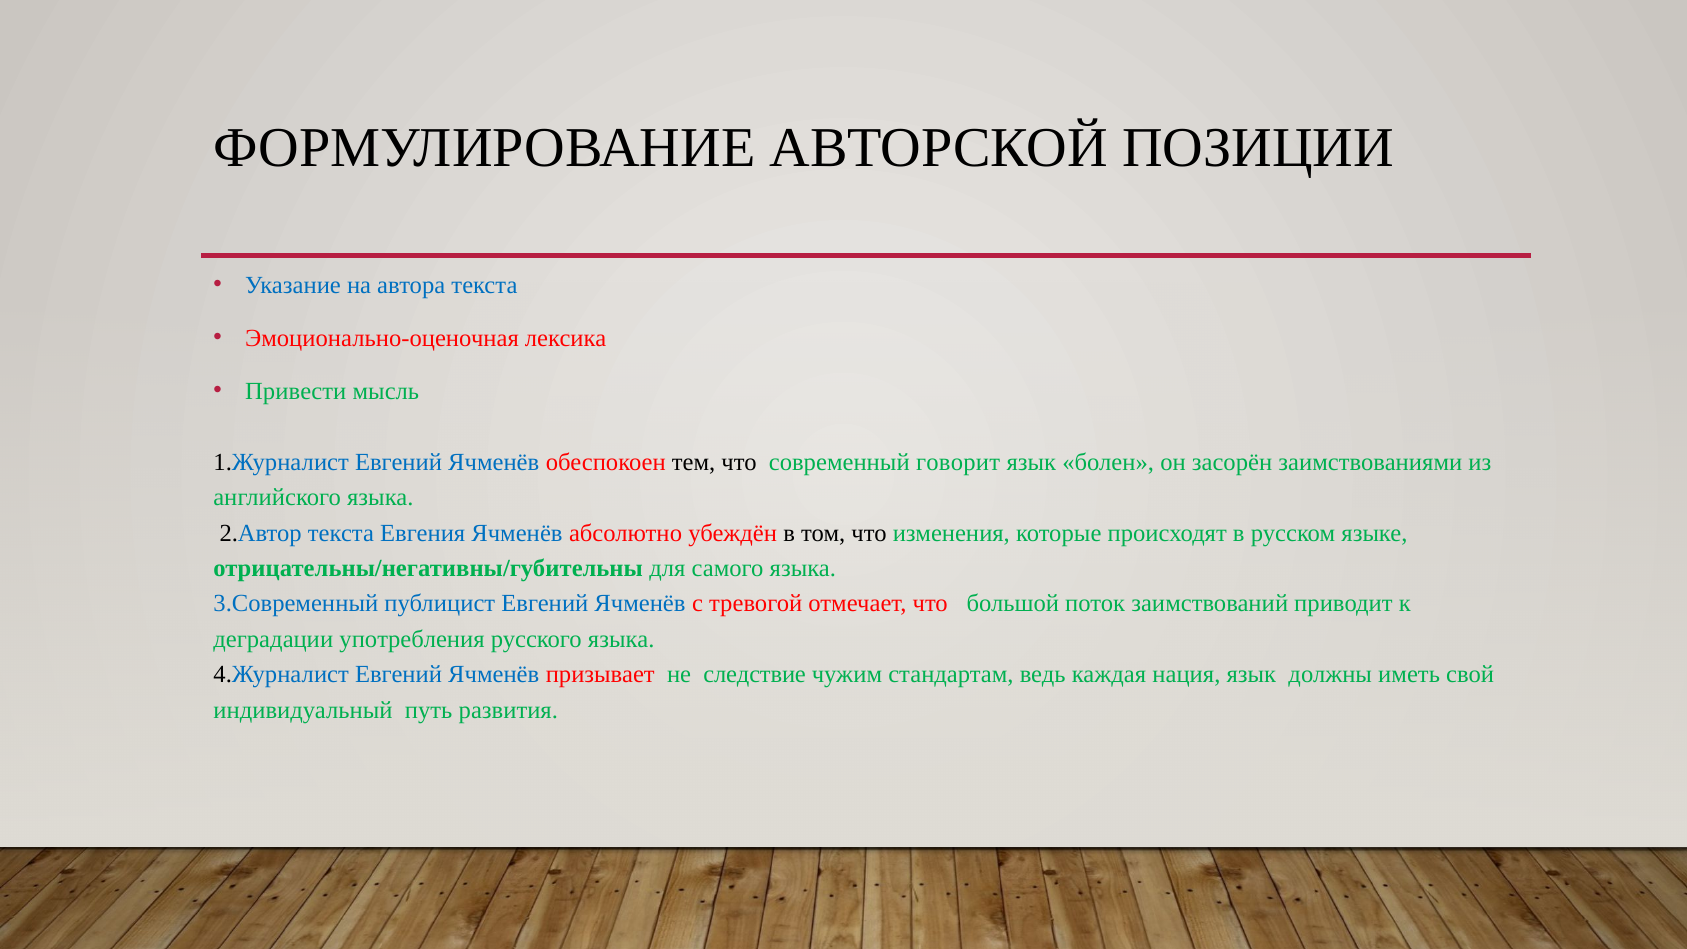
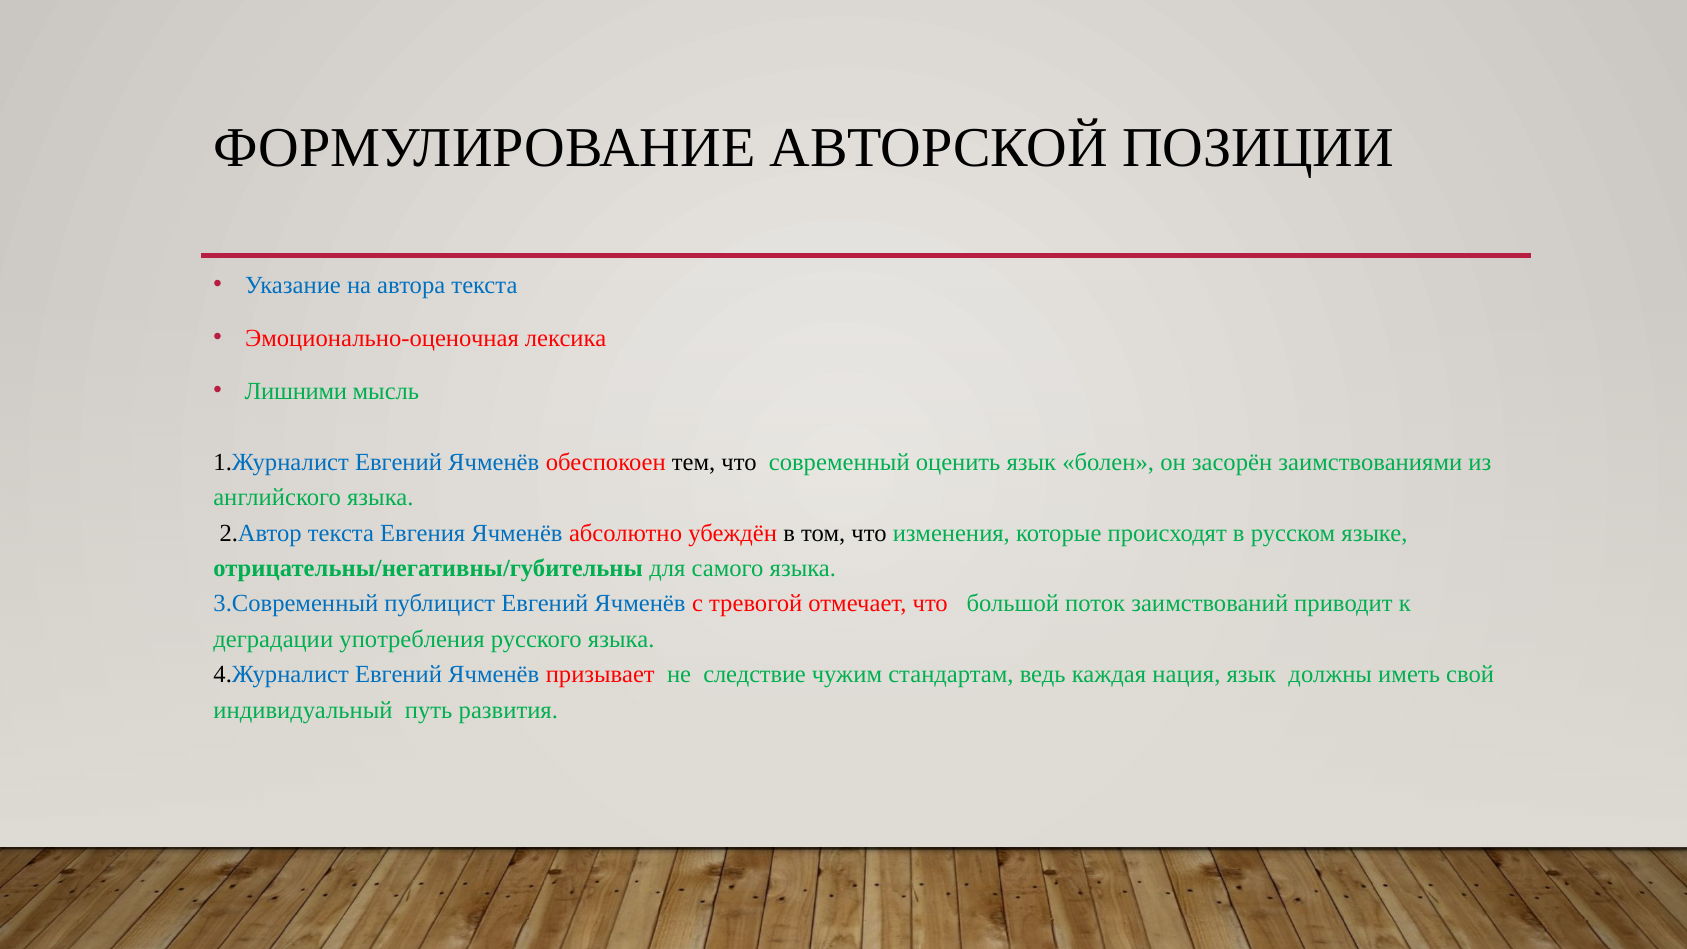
Привести: Привести -> Лишними
говорит: говорит -> оценить
